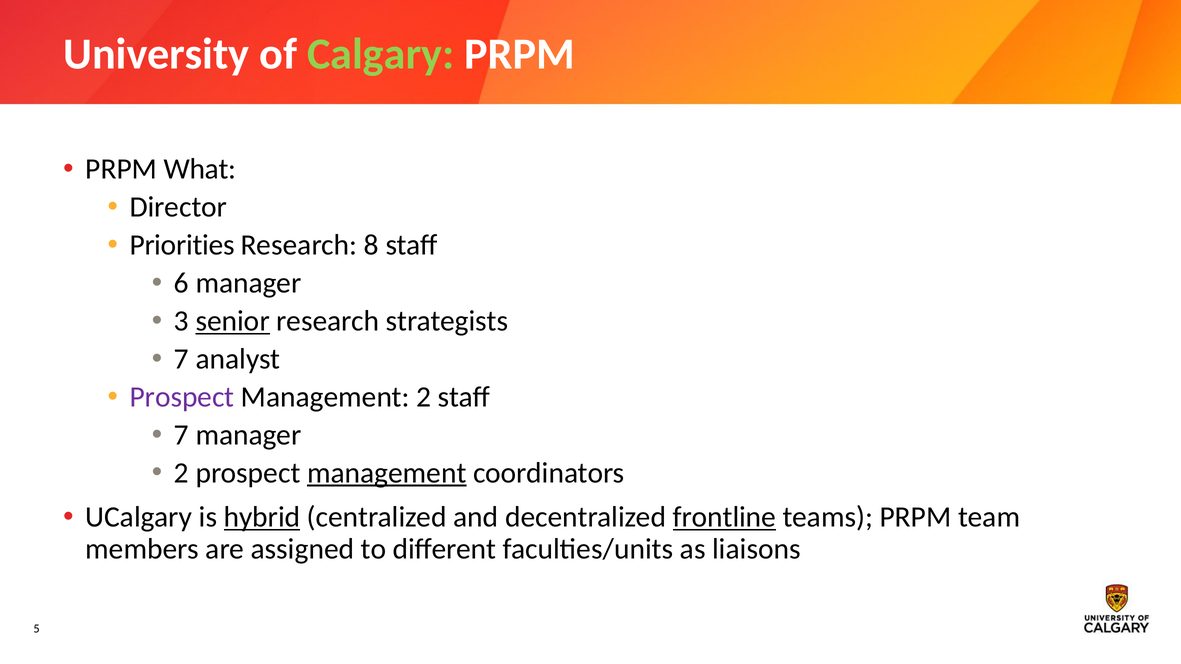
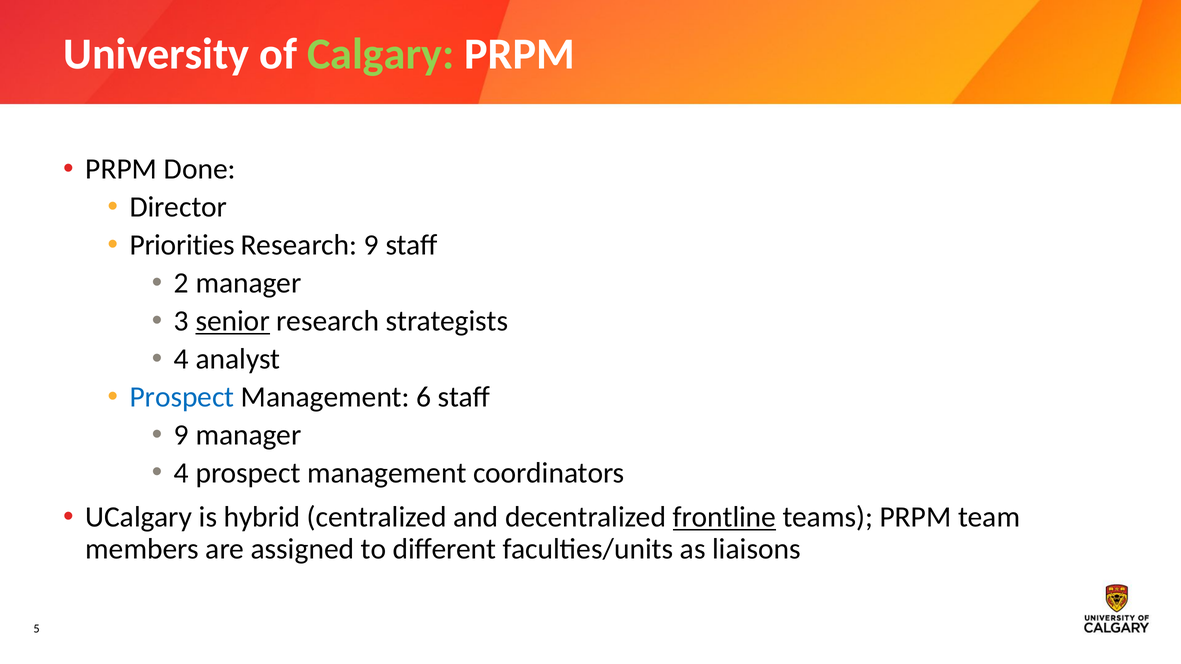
What: What -> Done
Research 8: 8 -> 9
6: 6 -> 2
7 at (181, 359): 7 -> 4
Prospect at (182, 397) colour: purple -> blue
Management 2: 2 -> 6
7 at (181, 435): 7 -> 9
2 at (181, 473): 2 -> 4
management at (387, 473) underline: present -> none
hybrid underline: present -> none
